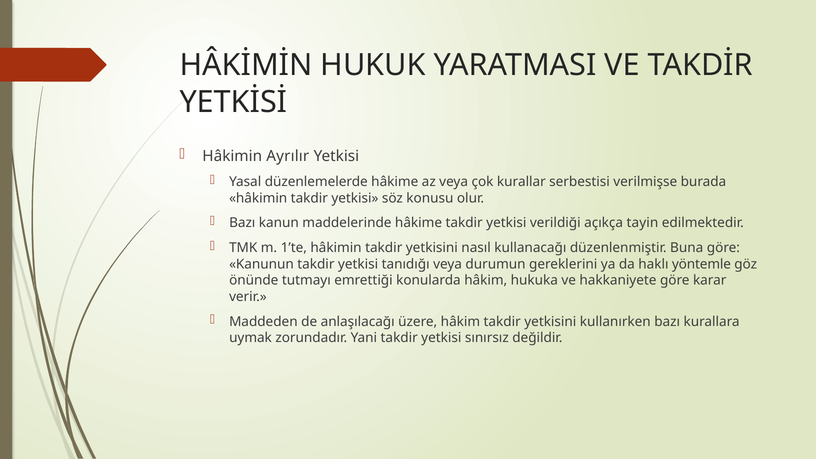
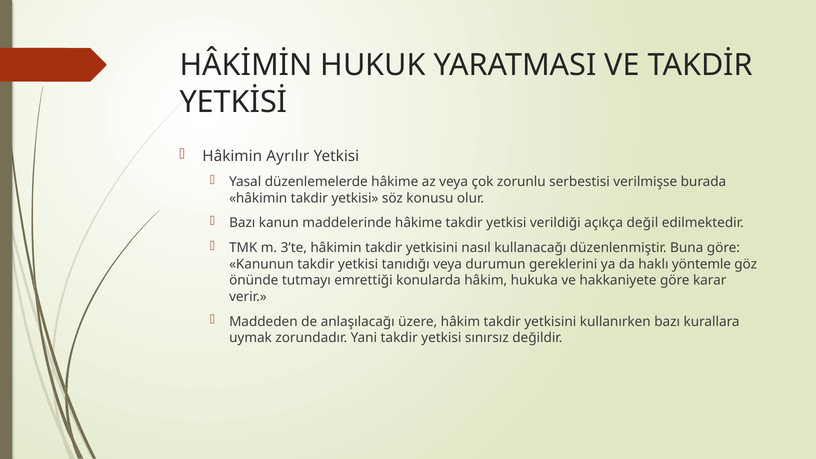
kurallar: kurallar -> zorunlu
tayin: tayin -> değil
1’te: 1’te -> 3’te
